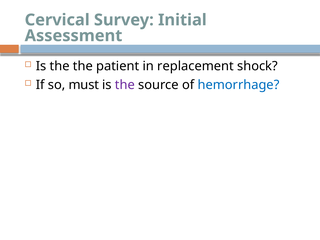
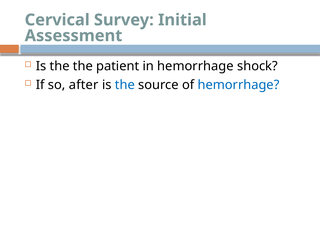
in replacement: replacement -> hemorrhage
must: must -> after
the at (125, 85) colour: purple -> blue
